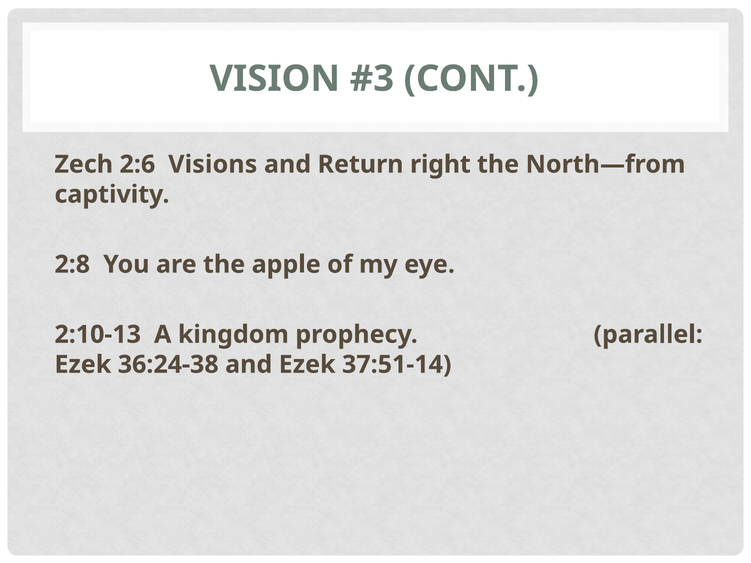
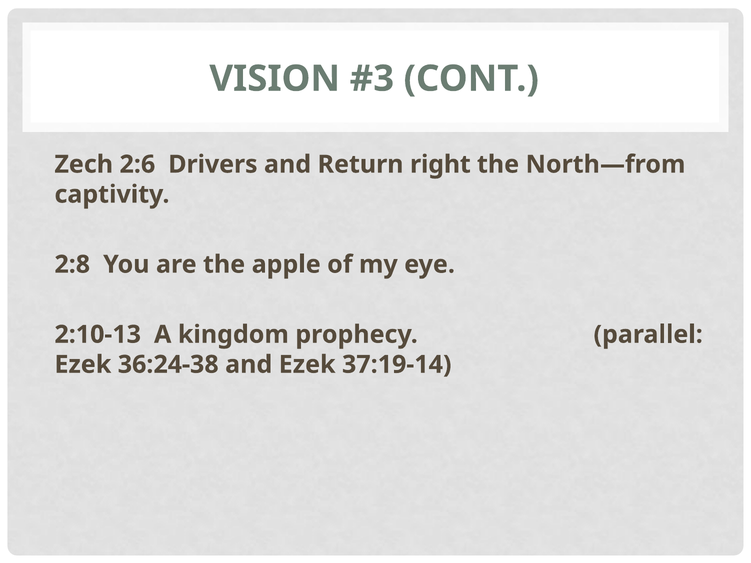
Visions: Visions -> Drivers
37:51-14: 37:51-14 -> 37:19-14
